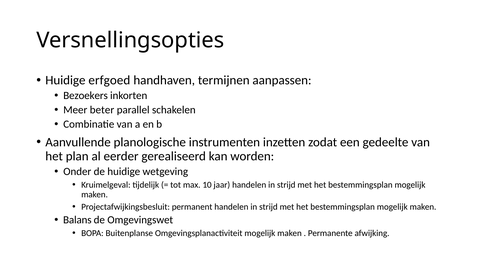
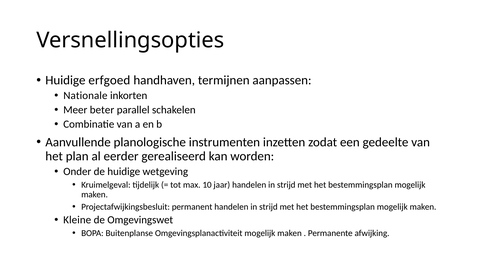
Bezoekers: Bezoekers -> Nationale
Balans: Balans -> Kleine
